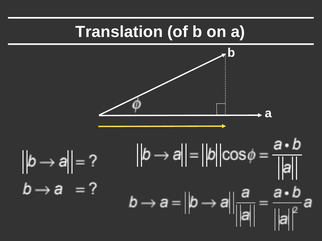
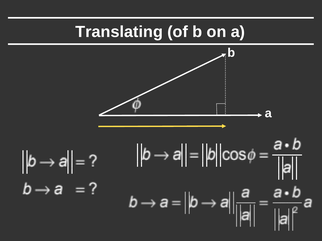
Translation: Translation -> Translating
